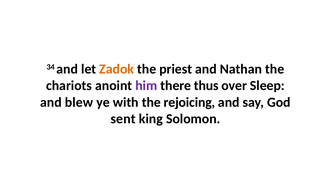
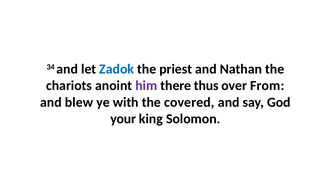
Zadok colour: orange -> blue
Sleep: Sleep -> From
rejoicing: rejoicing -> covered
sent: sent -> your
